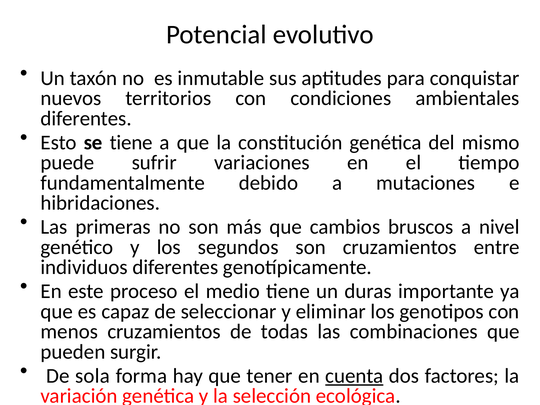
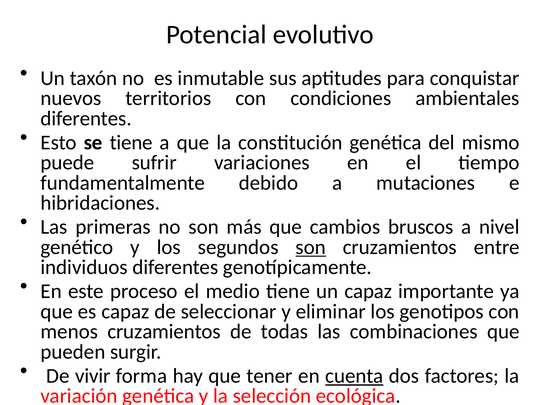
son at (311, 247) underline: none -> present
un duras: duras -> capaz
sola: sola -> vivir
